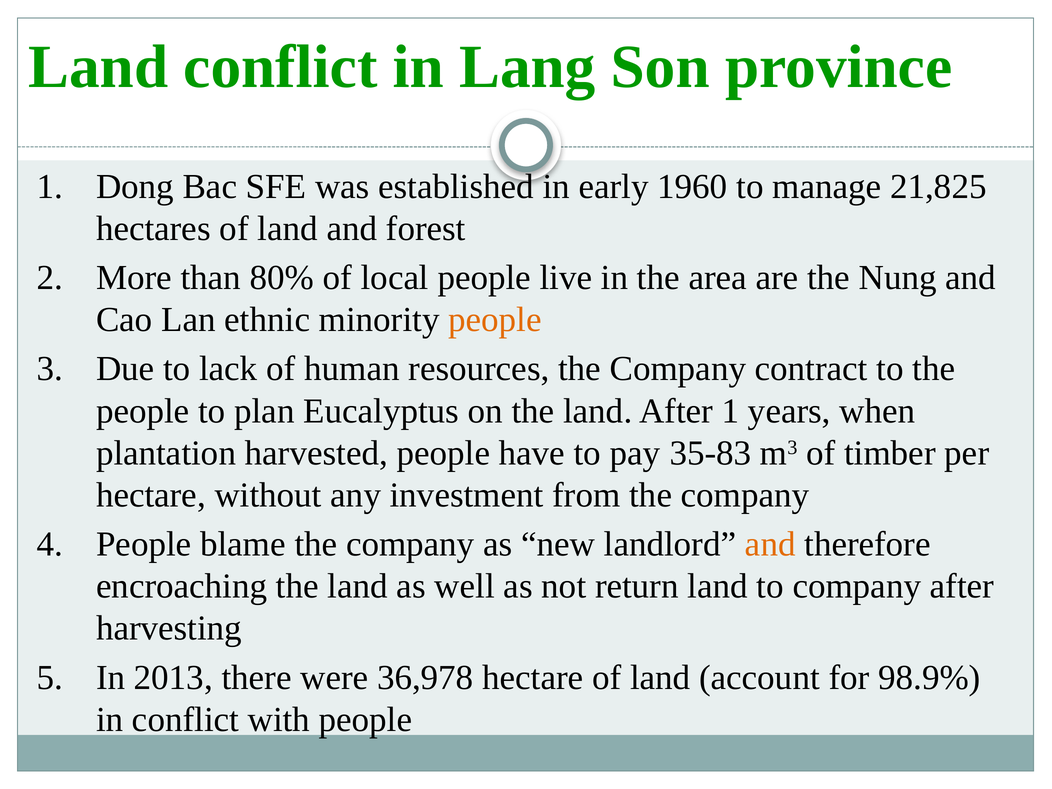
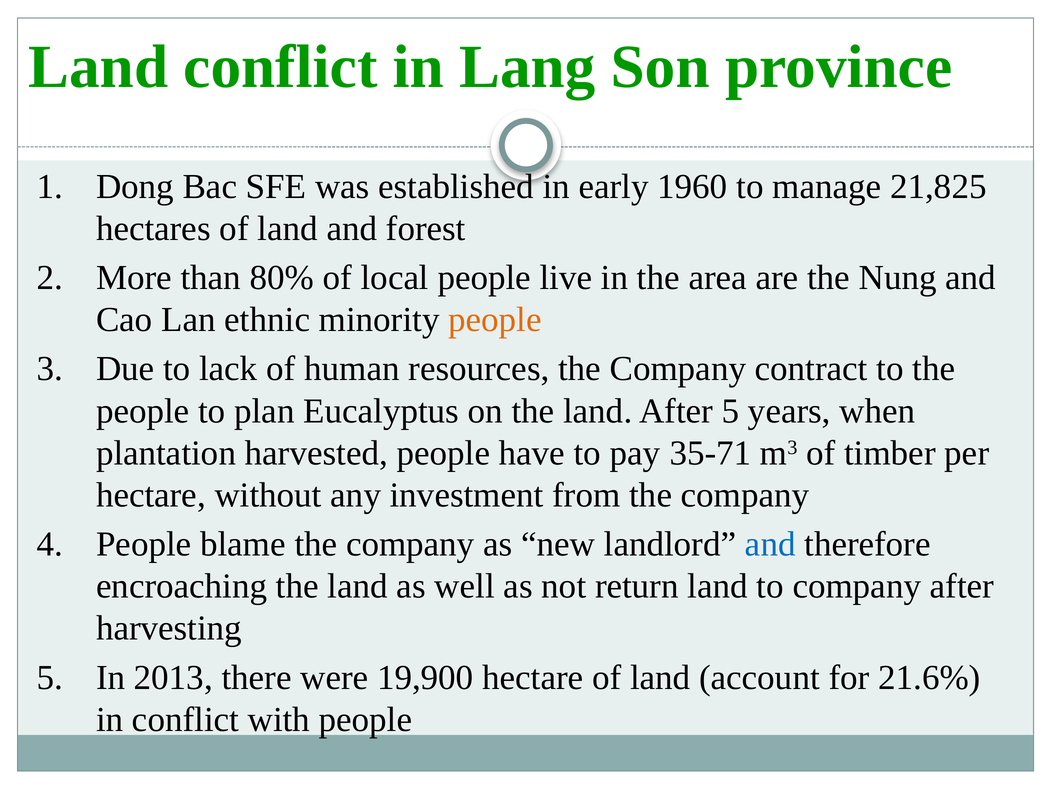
After 1: 1 -> 5
35-83: 35-83 -> 35-71
and at (770, 544) colour: orange -> blue
36,978: 36,978 -> 19,900
98.9%: 98.9% -> 21.6%
